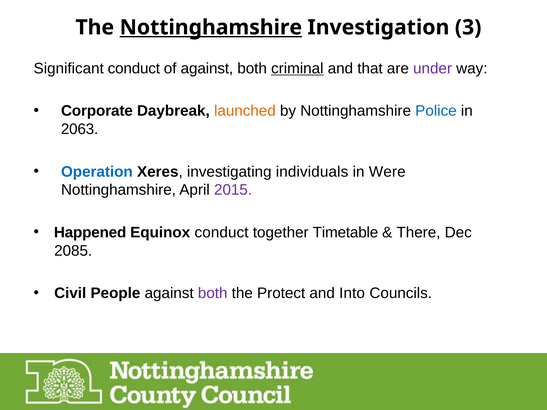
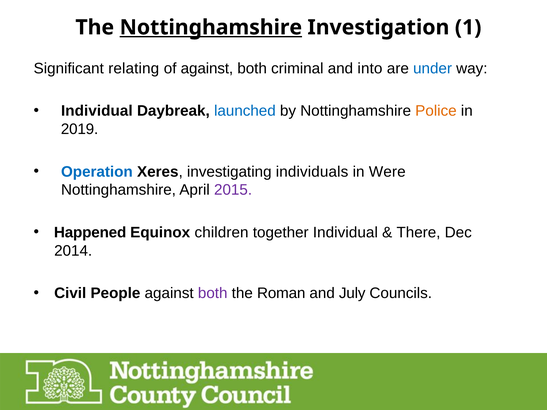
3: 3 -> 1
Significant conduct: conduct -> relating
criminal underline: present -> none
that: that -> into
under colour: purple -> blue
Corporate at (97, 111): Corporate -> Individual
launched colour: orange -> blue
Police colour: blue -> orange
2063: 2063 -> 2019
Equinox conduct: conduct -> children
together Timetable: Timetable -> Individual
2085: 2085 -> 2014
Protect: Protect -> Roman
Into: Into -> July
